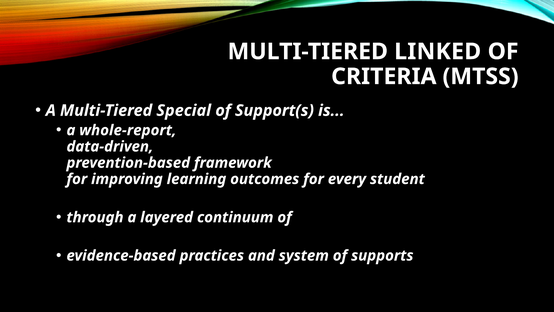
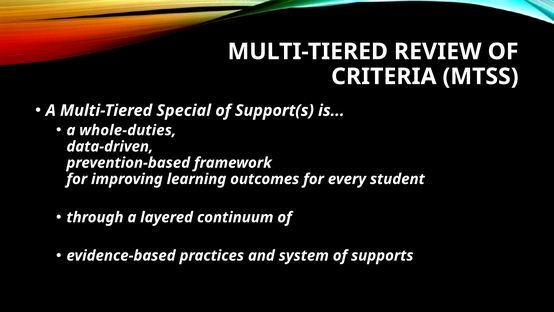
LINKED: LINKED -> REVIEW
whole-report: whole-report -> whole-duties
